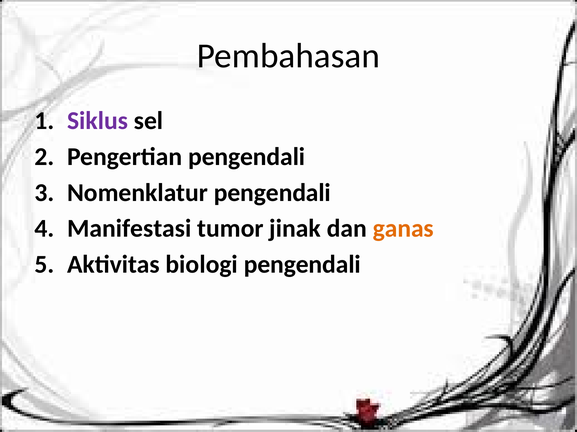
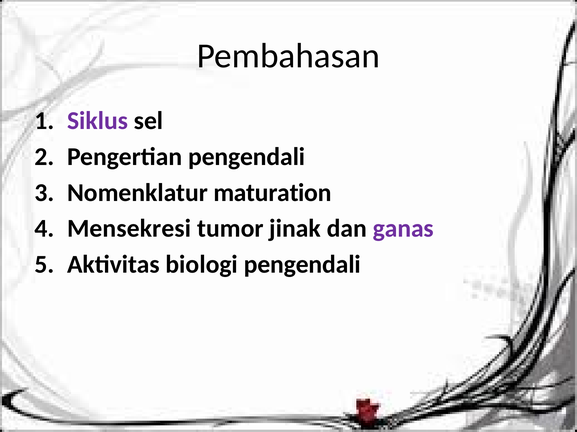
Nomenklatur pengendali: pengendali -> maturation
Manifestasi: Manifestasi -> Mensekresi
ganas colour: orange -> purple
